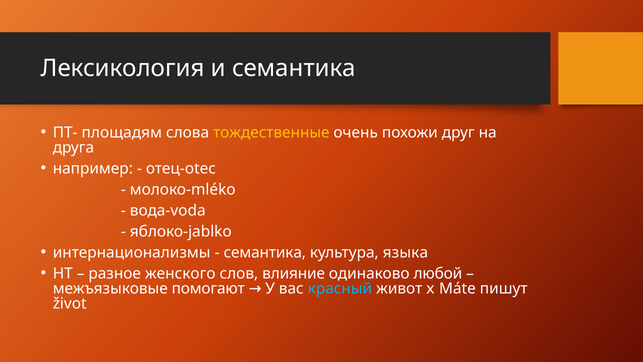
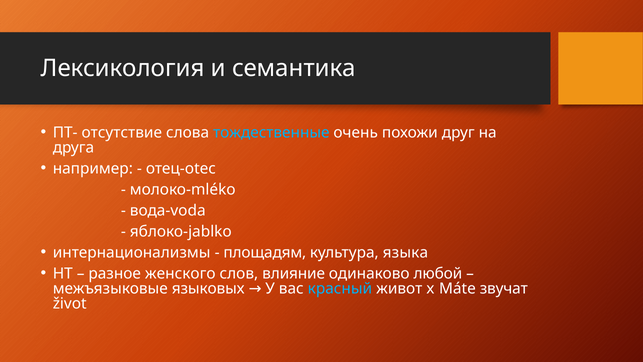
площадям: площадям -> отсутствие
тождественные colour: yellow -> light blue
семантика at (265, 252): семантика -> площадям
пишут: пишут -> звучат
помогают: помогают -> языковых
